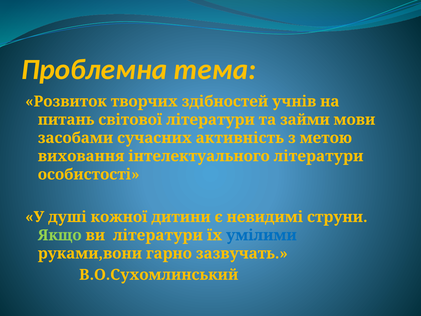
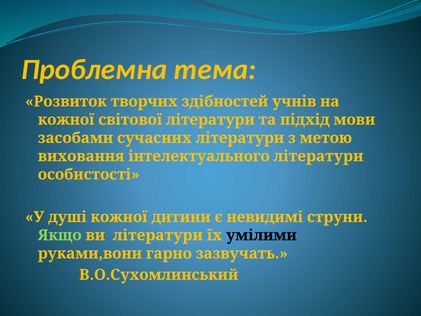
питань at (66, 120): питань -> кожної
займи: займи -> підхід
сучасних активність: активність -> літератури
умілими colour: blue -> black
